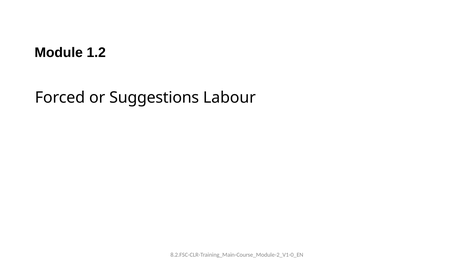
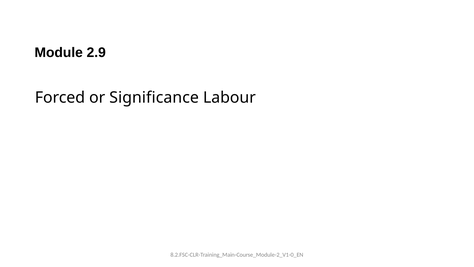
1.2: 1.2 -> 2.9
Suggestions: Suggestions -> Significance
